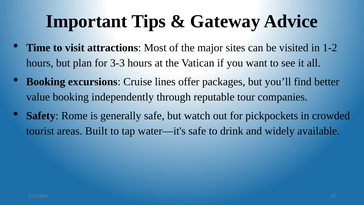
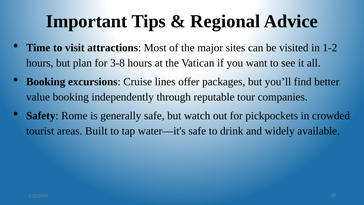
Gateway: Gateway -> Regional
3-3: 3-3 -> 3-8
